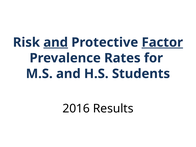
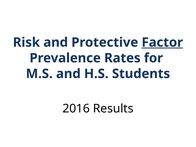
and at (56, 42) underline: present -> none
